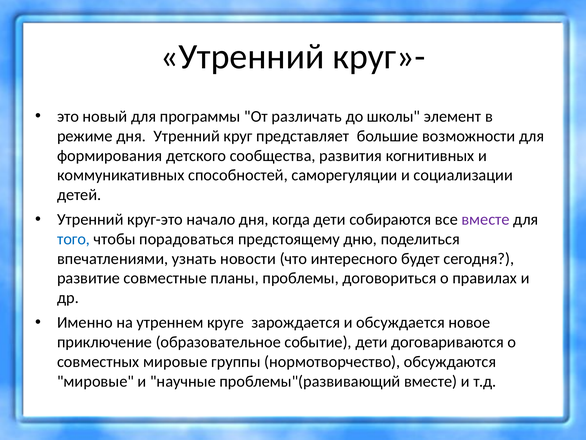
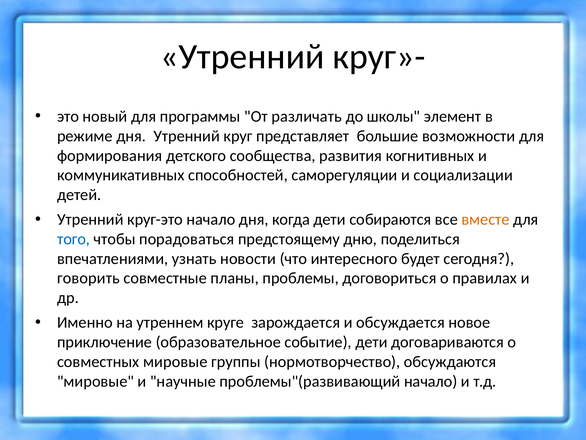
вместе at (486, 219) colour: purple -> orange
развитие: развитие -> говорить
проблемы"(развивающий вместе: вместе -> начало
